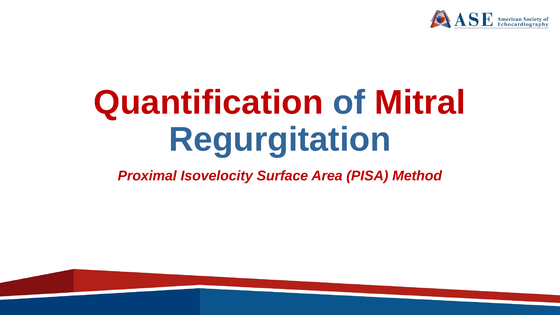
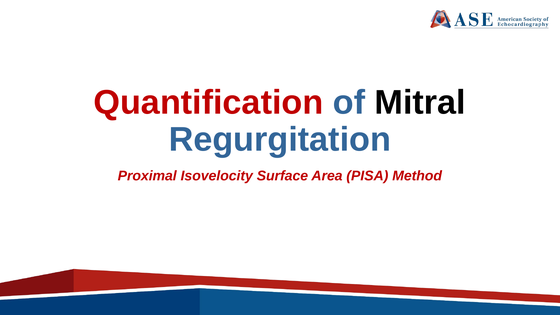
Mitral colour: red -> black
